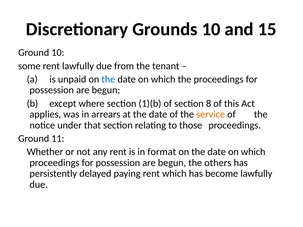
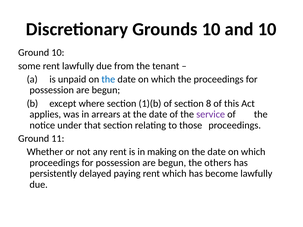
and 15: 15 -> 10
service colour: orange -> purple
format: format -> making
